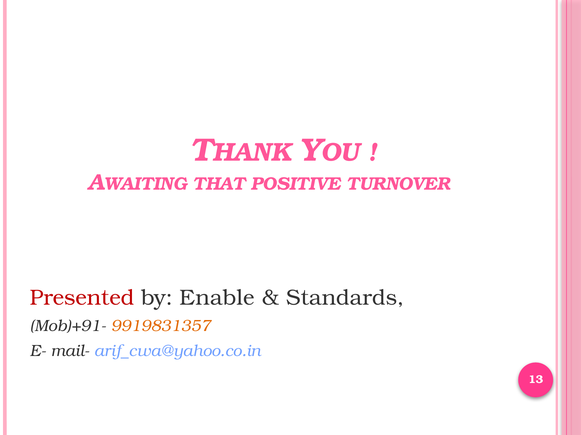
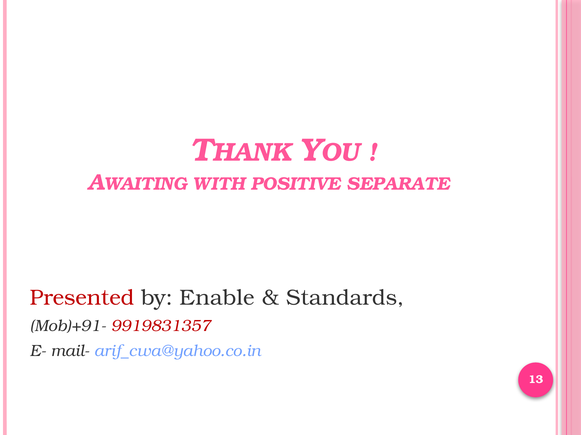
THAT: THAT -> WITH
TURNOVER: TURNOVER -> SEPARATE
9919831357 colour: orange -> red
